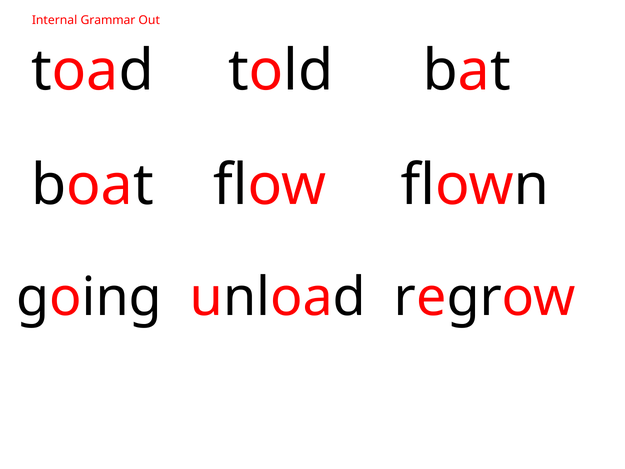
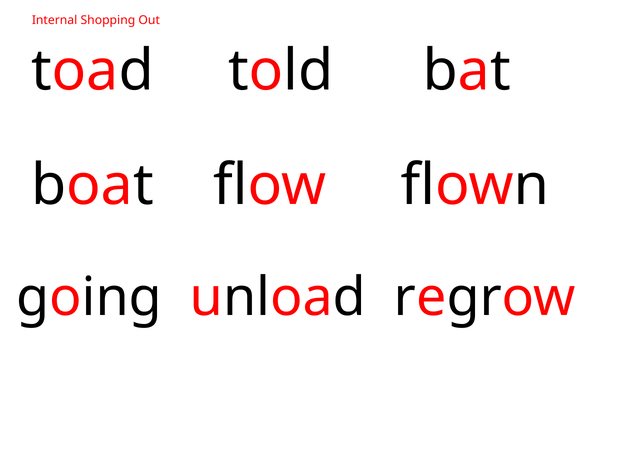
Grammar: Grammar -> Shopping
